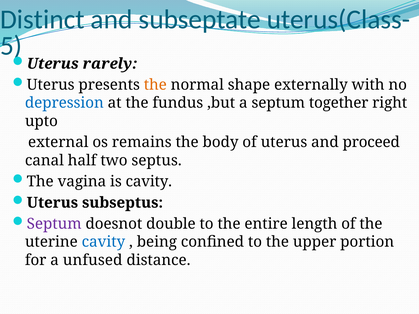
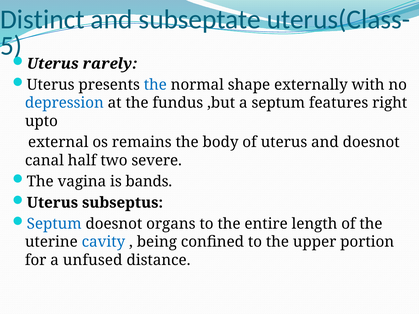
the at (155, 85) colour: orange -> blue
together: together -> features
and proceed: proceed -> doesnot
septus: septus -> severe
is cavity: cavity -> bands
Septum at (54, 224) colour: purple -> blue
double: double -> organs
